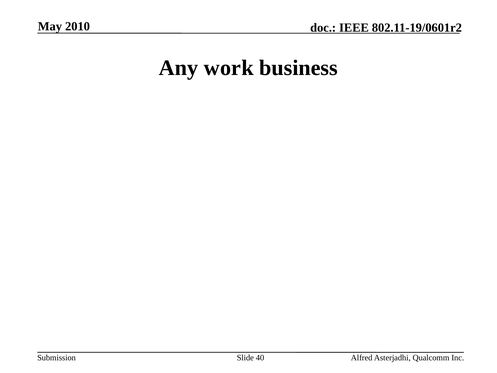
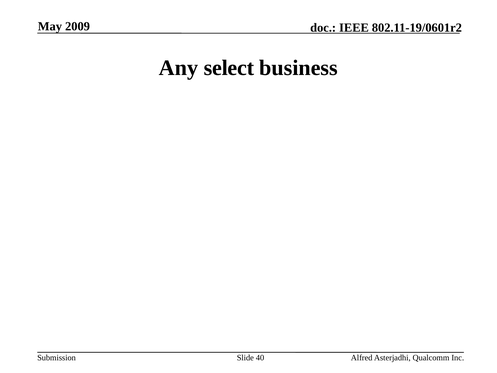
2010: 2010 -> 2009
work: work -> select
